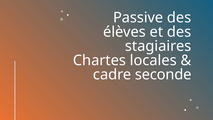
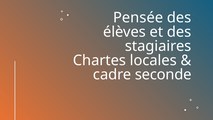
Passive: Passive -> Pensée
